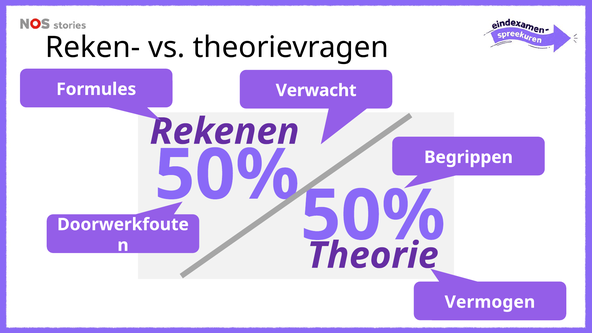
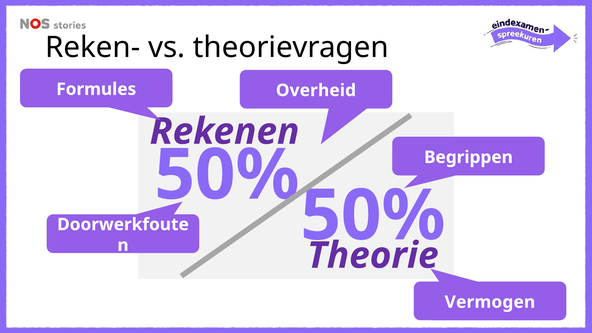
Verwacht: Verwacht -> Overheid
